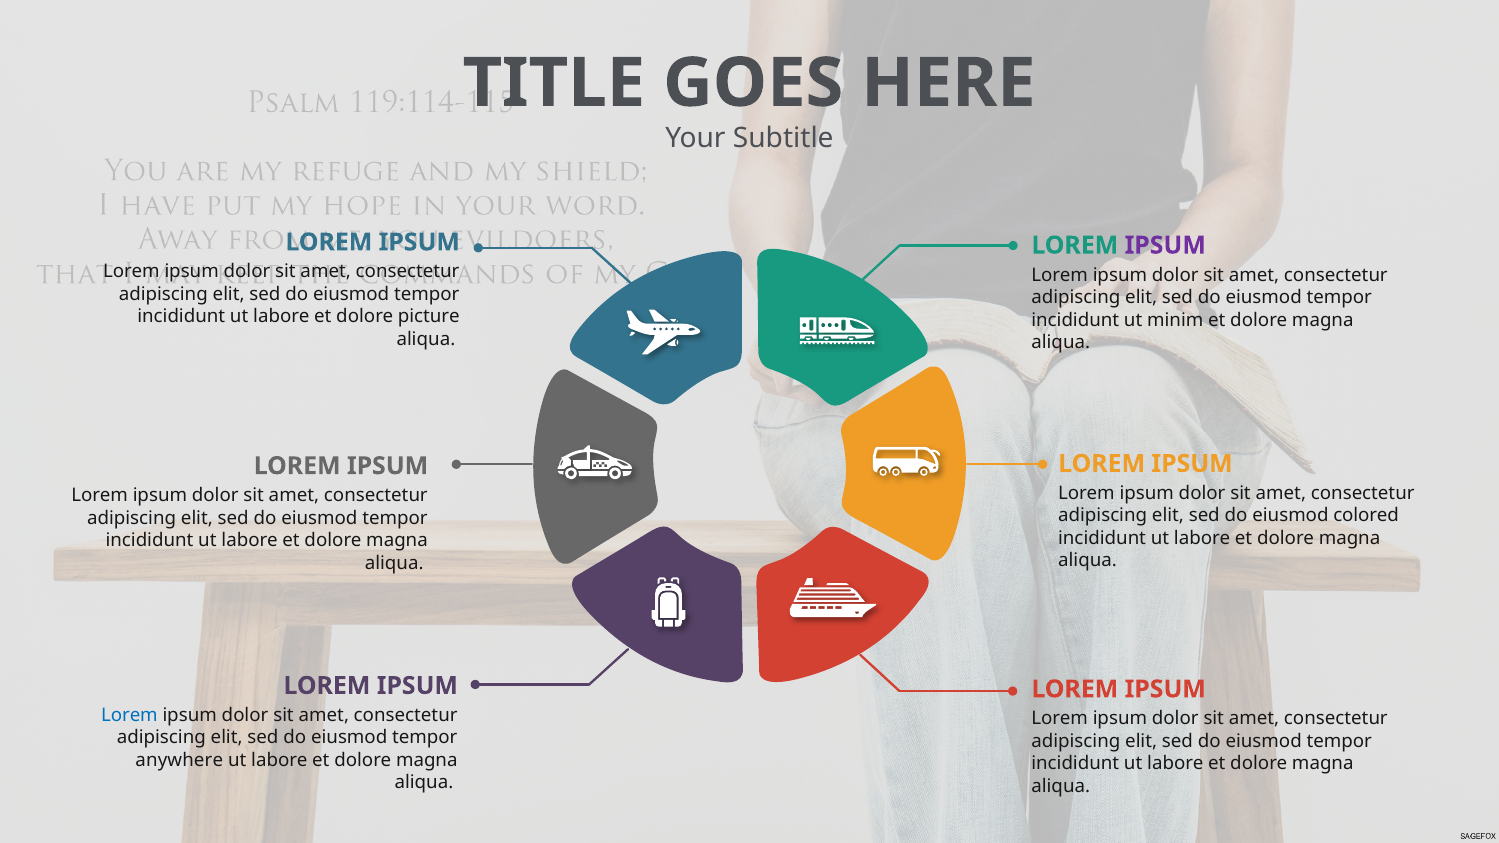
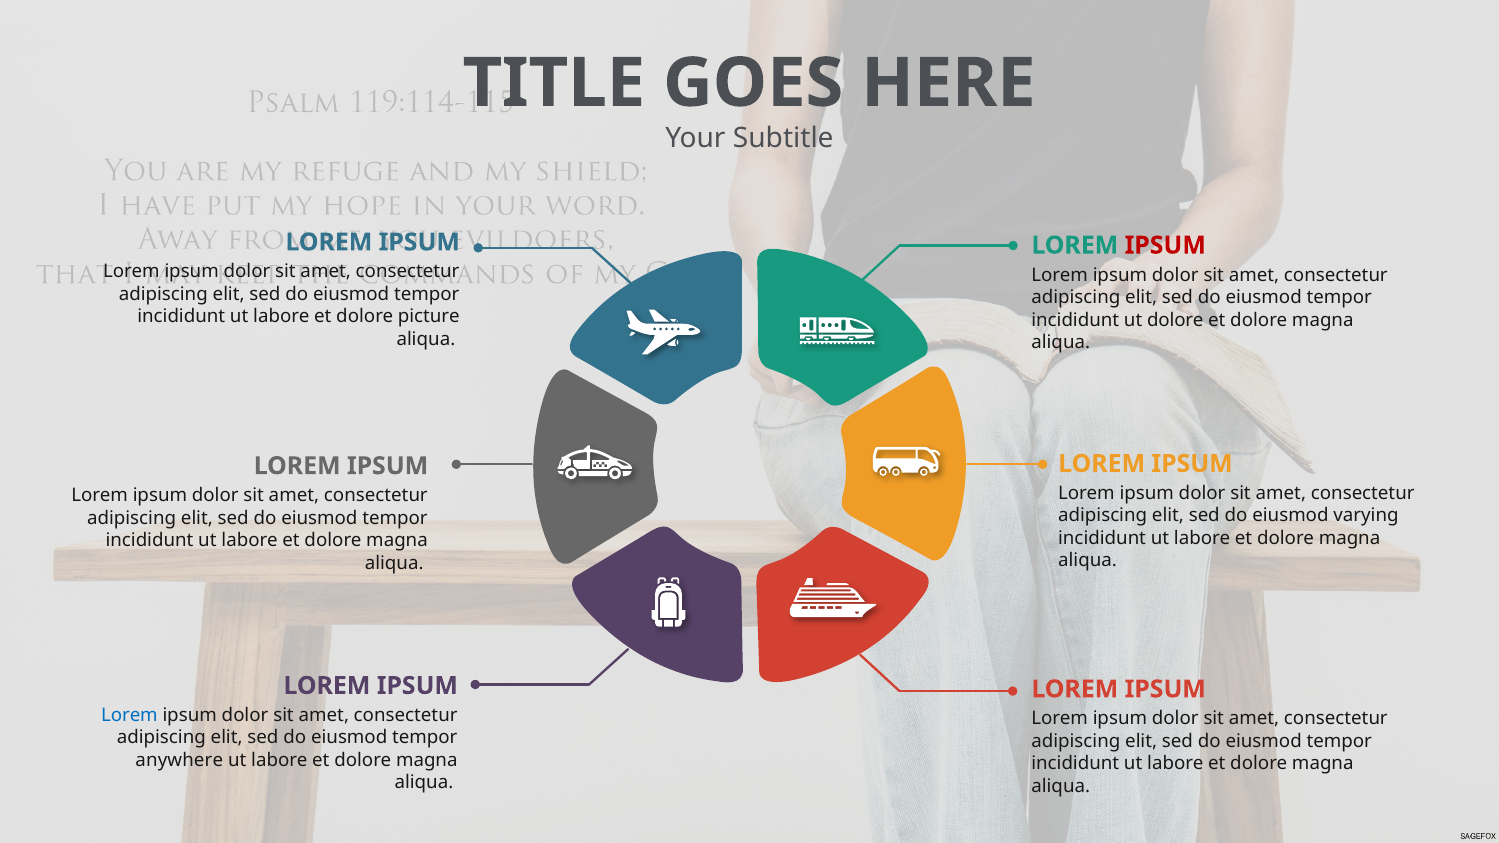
IPSUM at (1165, 245) colour: purple -> red
ut minim: minim -> dolore
colored: colored -> varying
